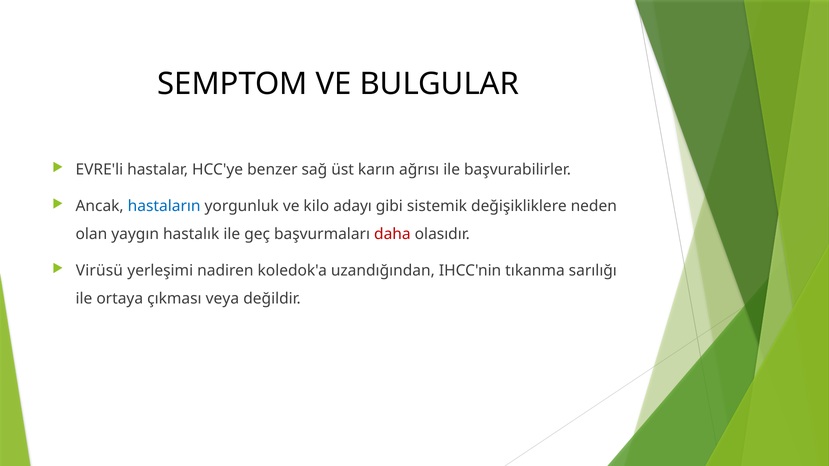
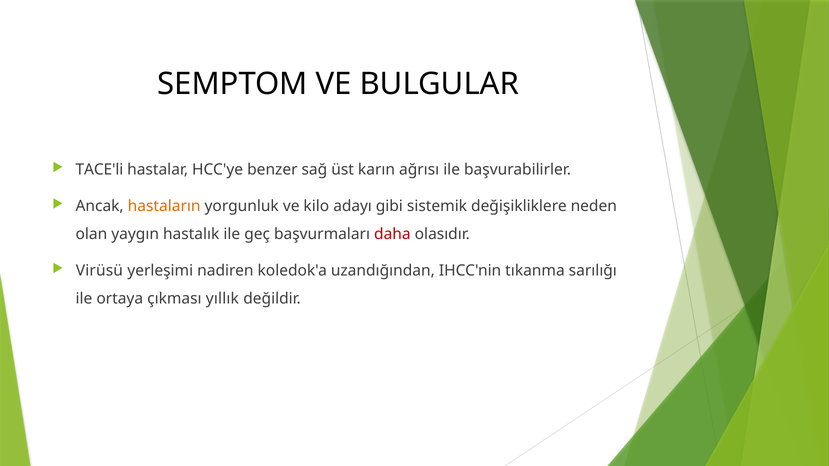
EVRE'li: EVRE'li -> TACE'li
hastaların colour: blue -> orange
veya: veya -> yıllık
